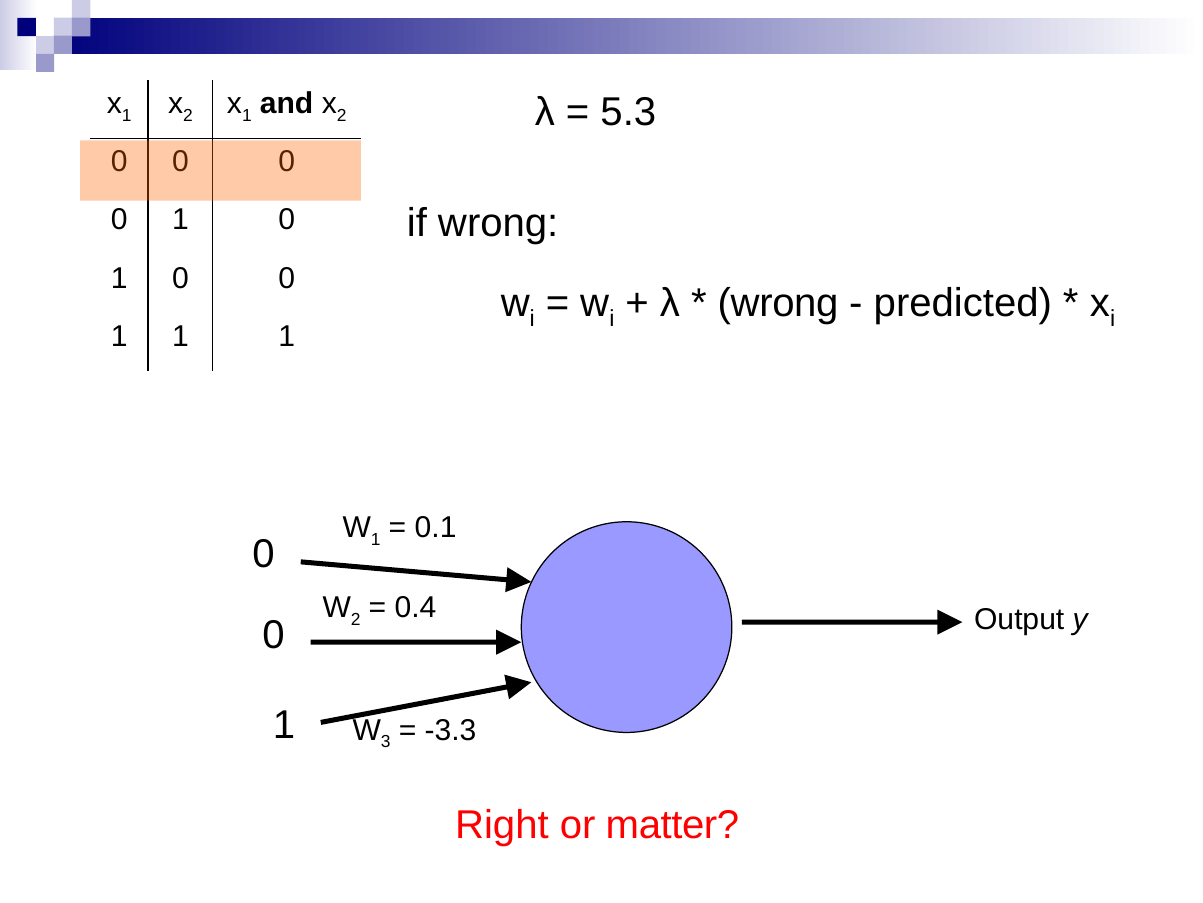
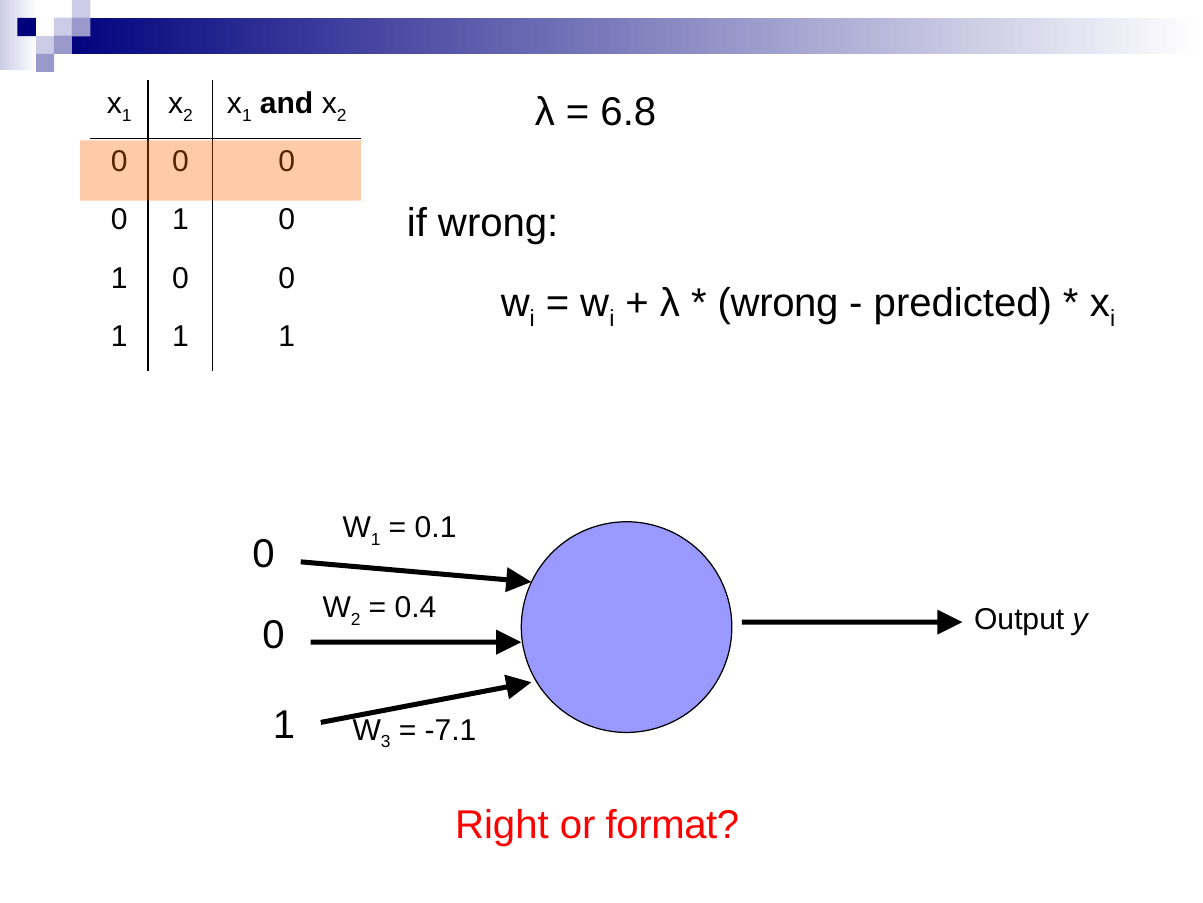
5.3: 5.3 -> 6.8
-3.3: -3.3 -> -7.1
matter: matter -> format
